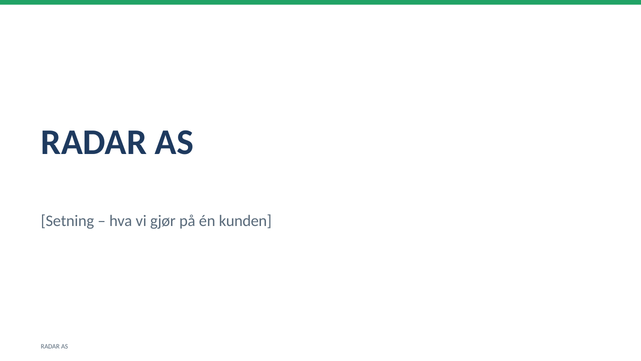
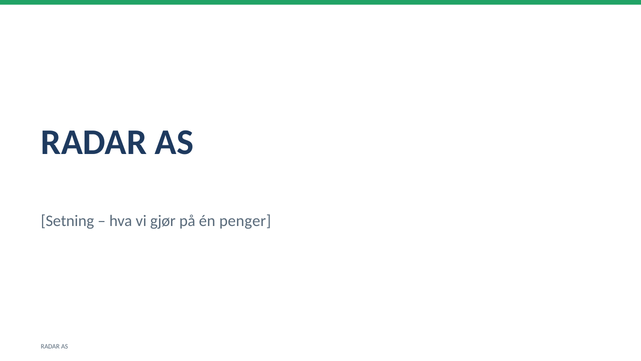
kunden: kunden -> penger
